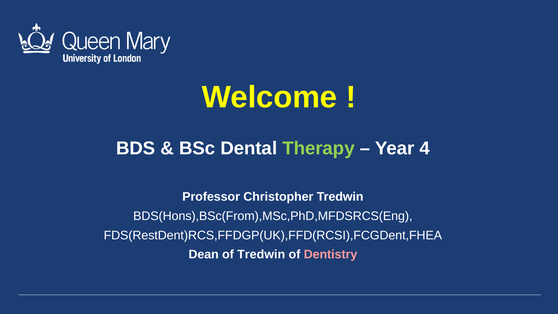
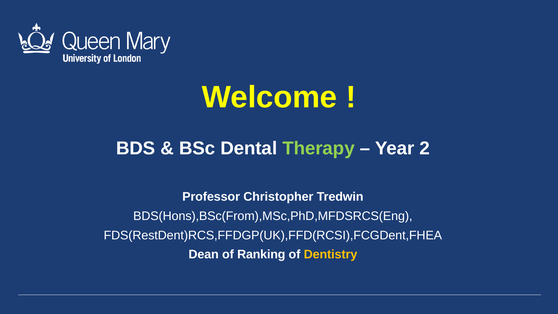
4: 4 -> 2
of Tredwin: Tredwin -> Ranking
Dentistry colour: pink -> yellow
